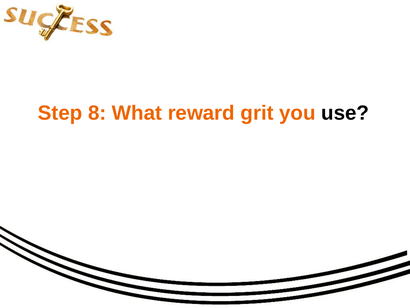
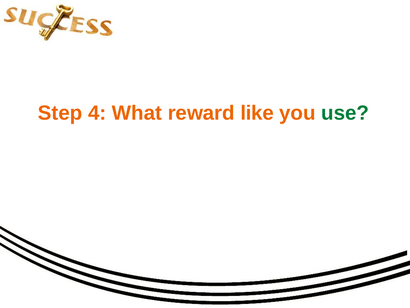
8: 8 -> 4
grit: grit -> like
use colour: black -> green
